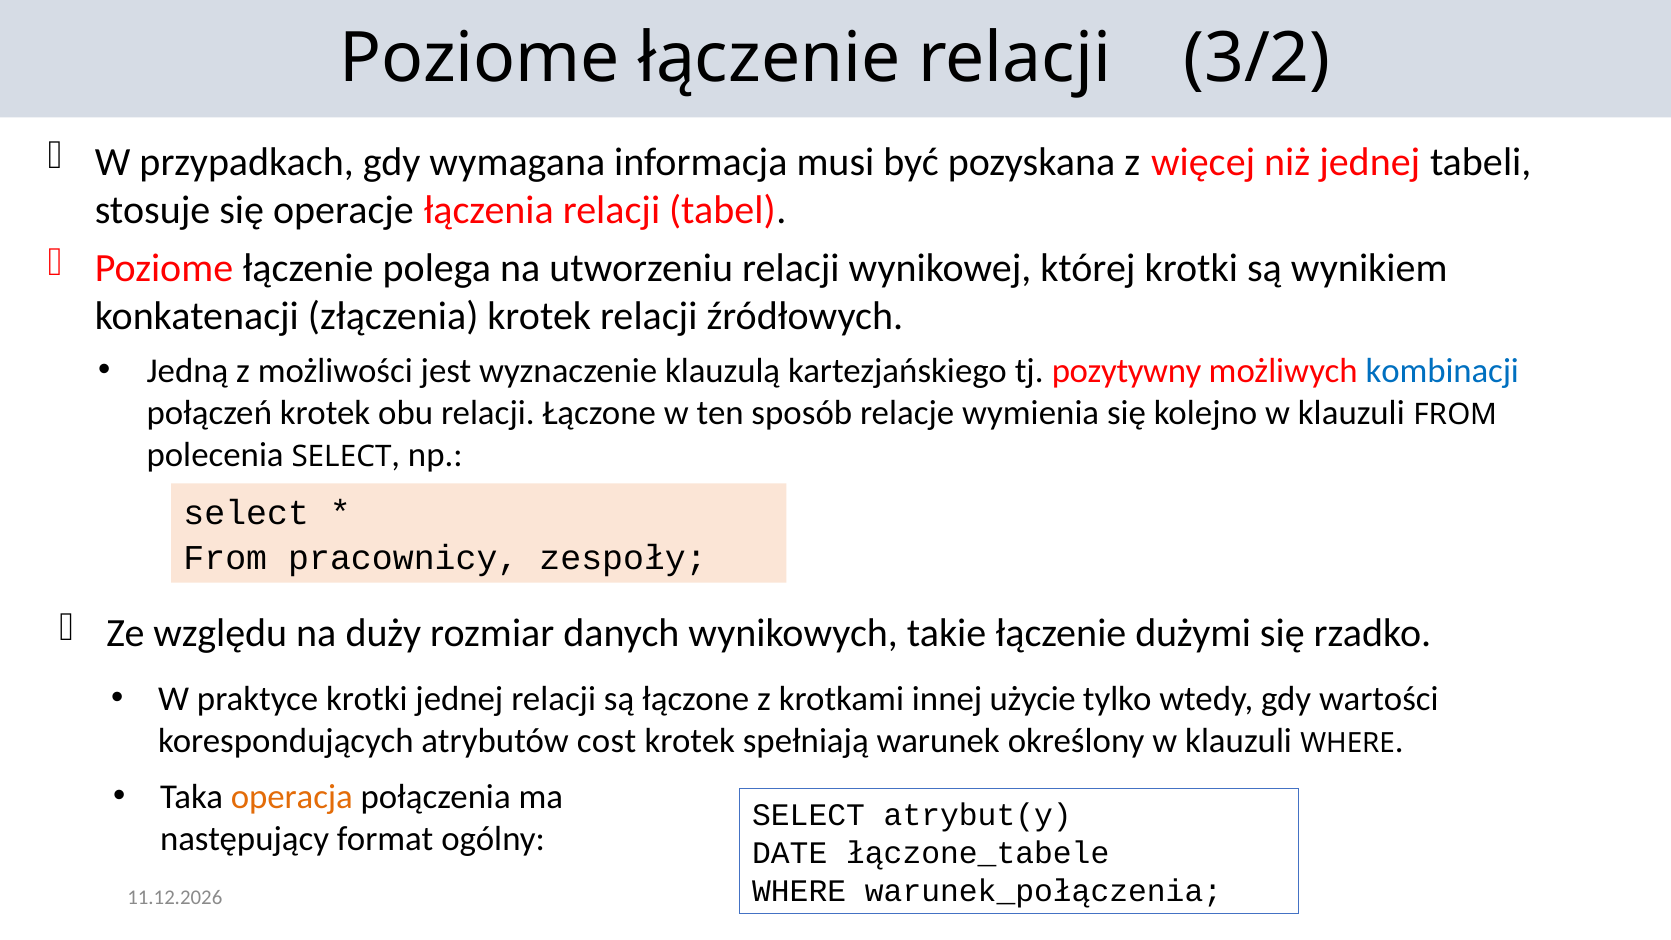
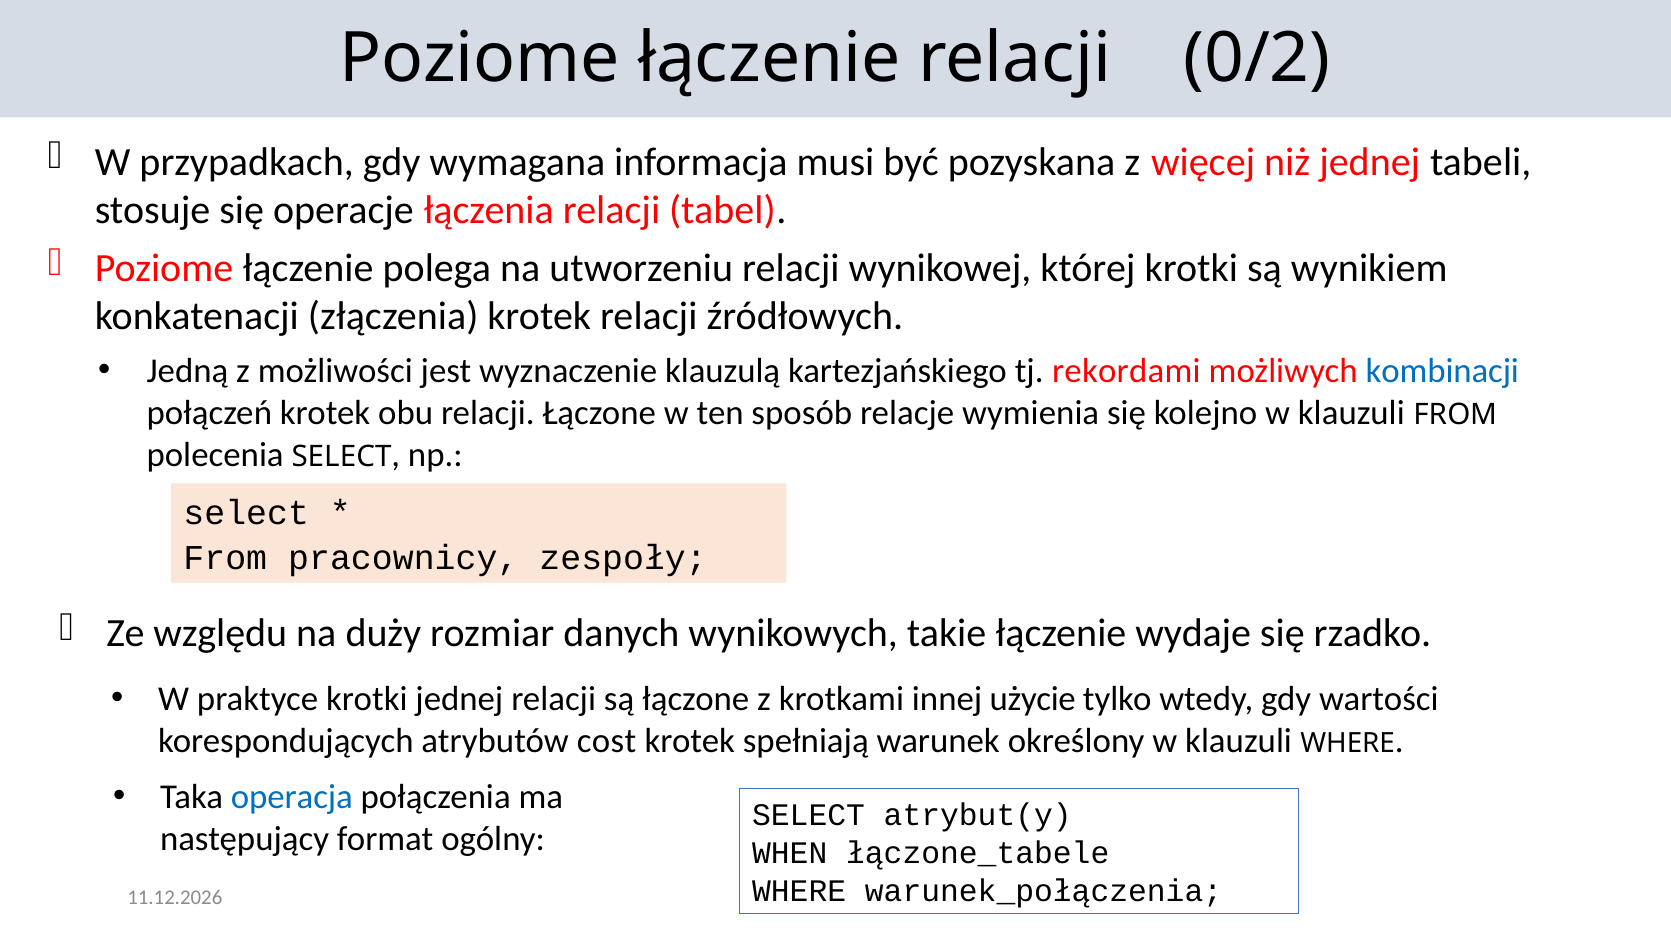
3/2: 3/2 -> 0/2
pozytywny: pozytywny -> rekordami
dużymi: dużymi -> wydaje
operacja colour: orange -> blue
DATE: DATE -> WHEN
